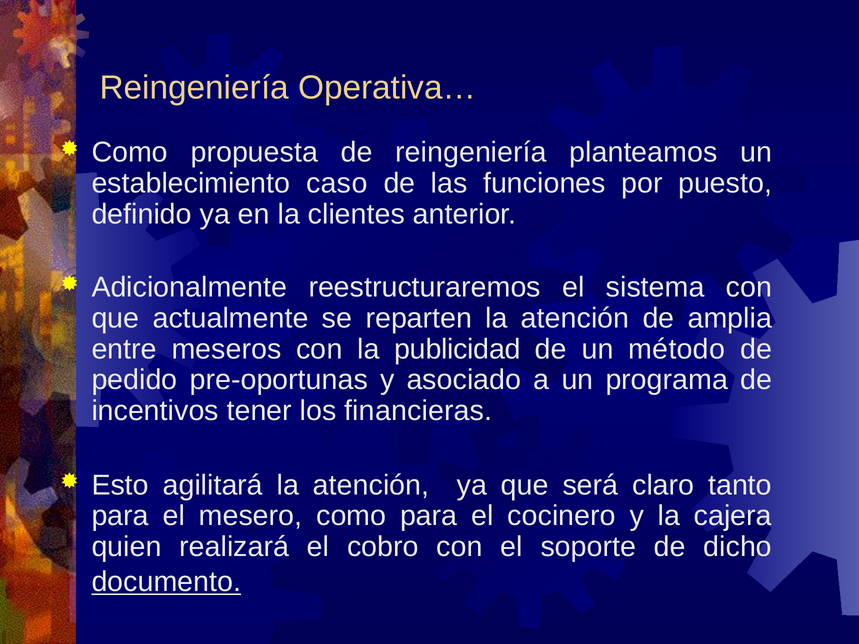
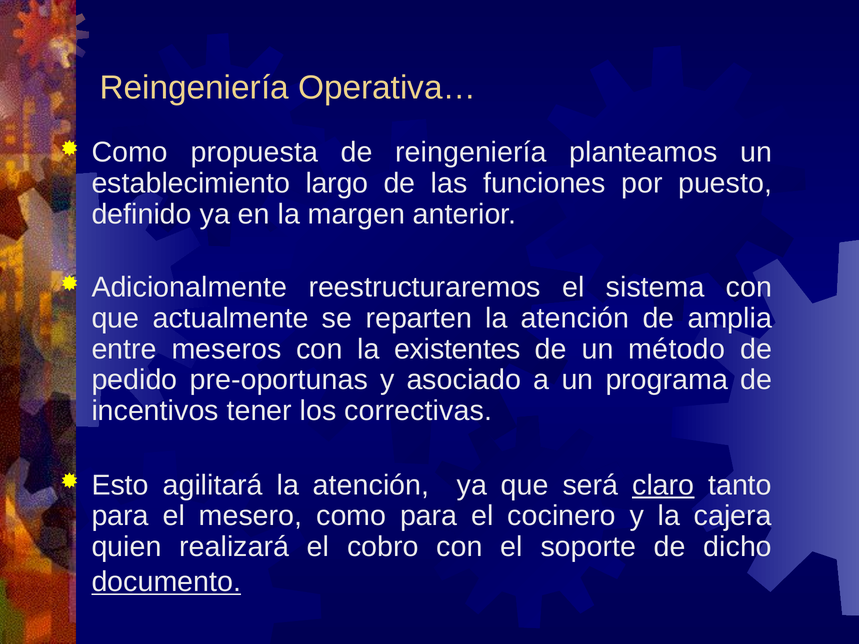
caso: caso -> largo
clientes: clientes -> margen
publicidad: publicidad -> existentes
financieras: financieras -> correctivas
claro underline: none -> present
